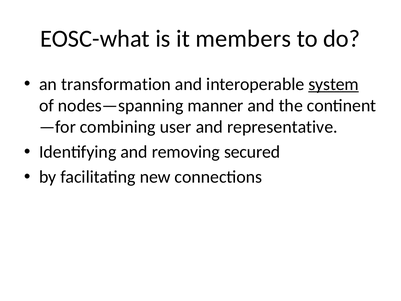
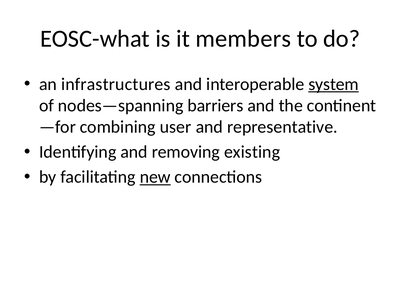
transformation: transformation -> infrastructures
manner: manner -> barriers
secured: secured -> existing
new underline: none -> present
